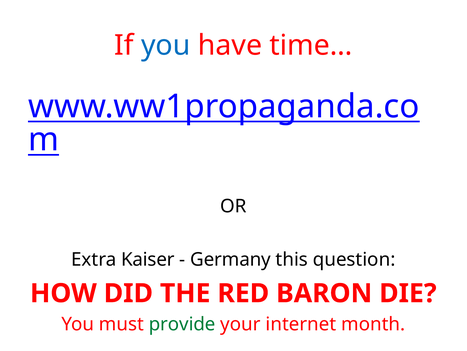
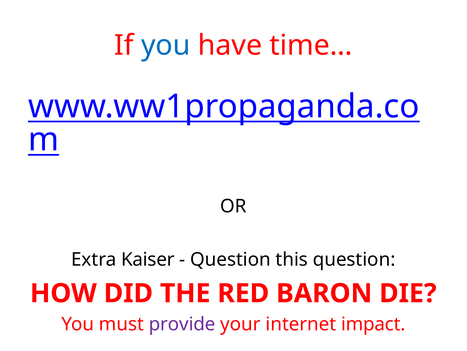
Germany at (231, 259): Germany -> Question
provide colour: green -> purple
month: month -> impact
